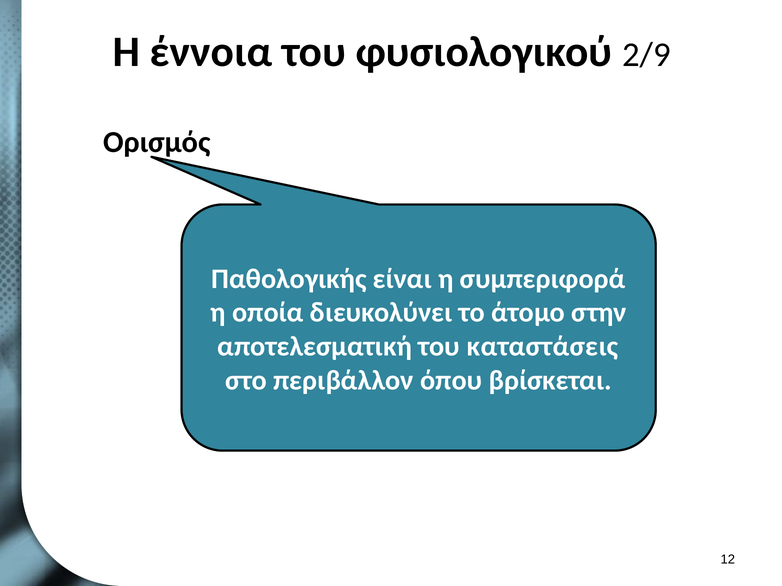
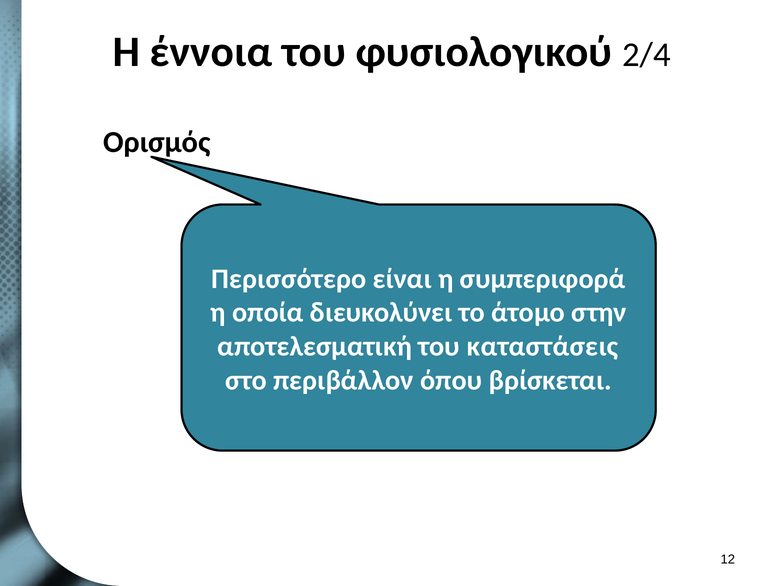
2/9: 2/9 -> 2/4
Παθολογικής: Παθολογικής -> Περισσότερο
